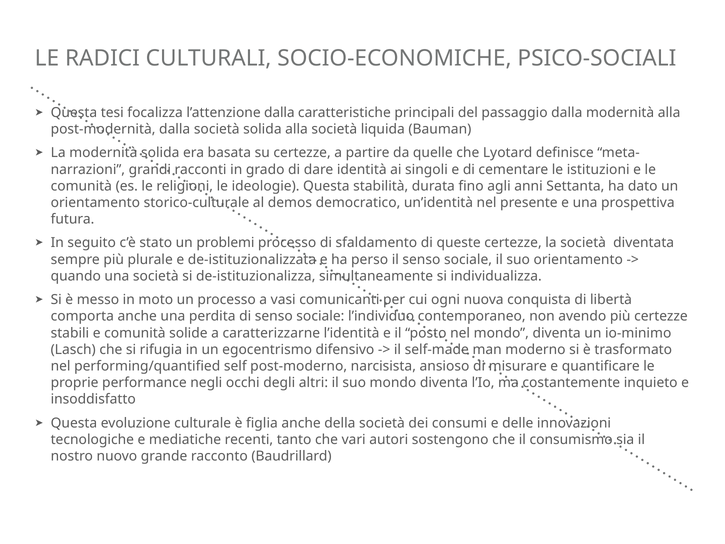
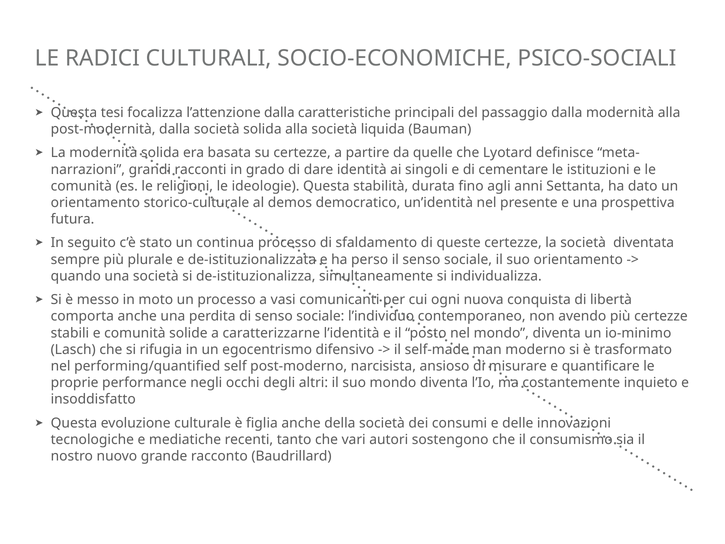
problemi: problemi -> continua
